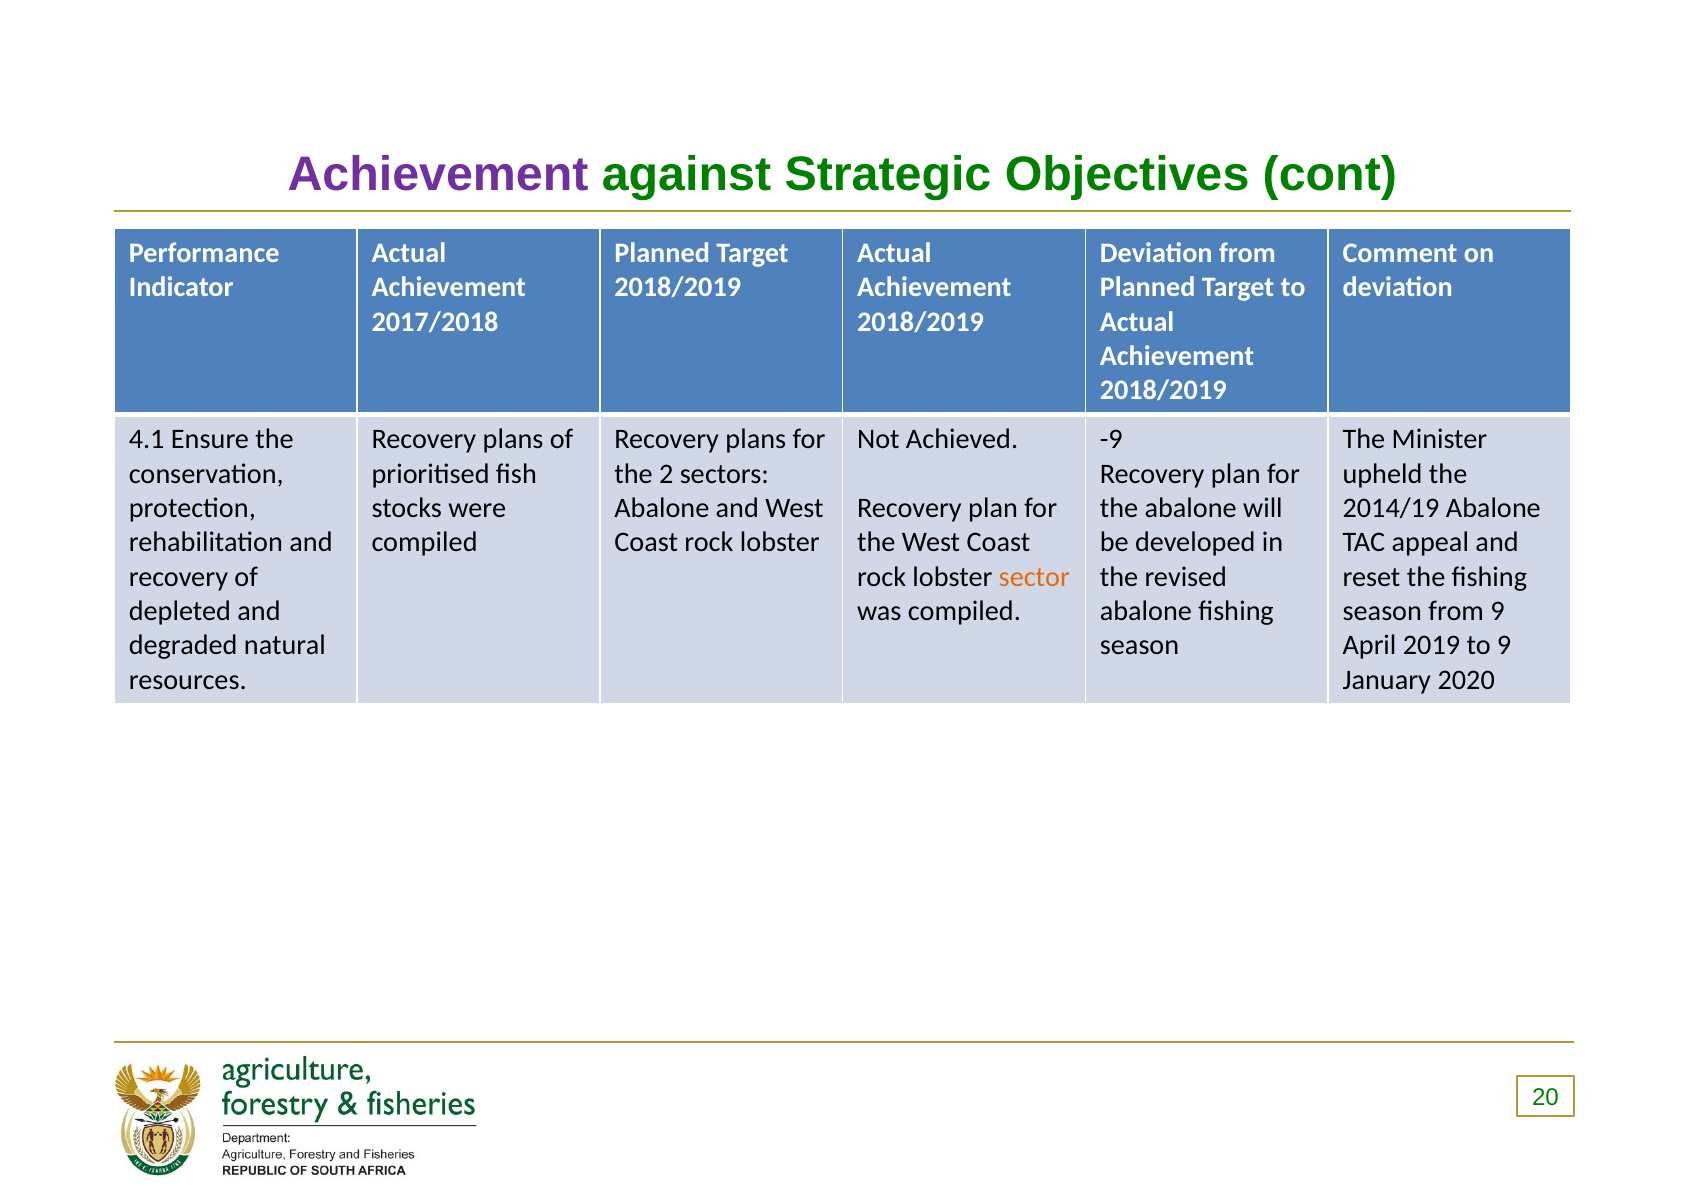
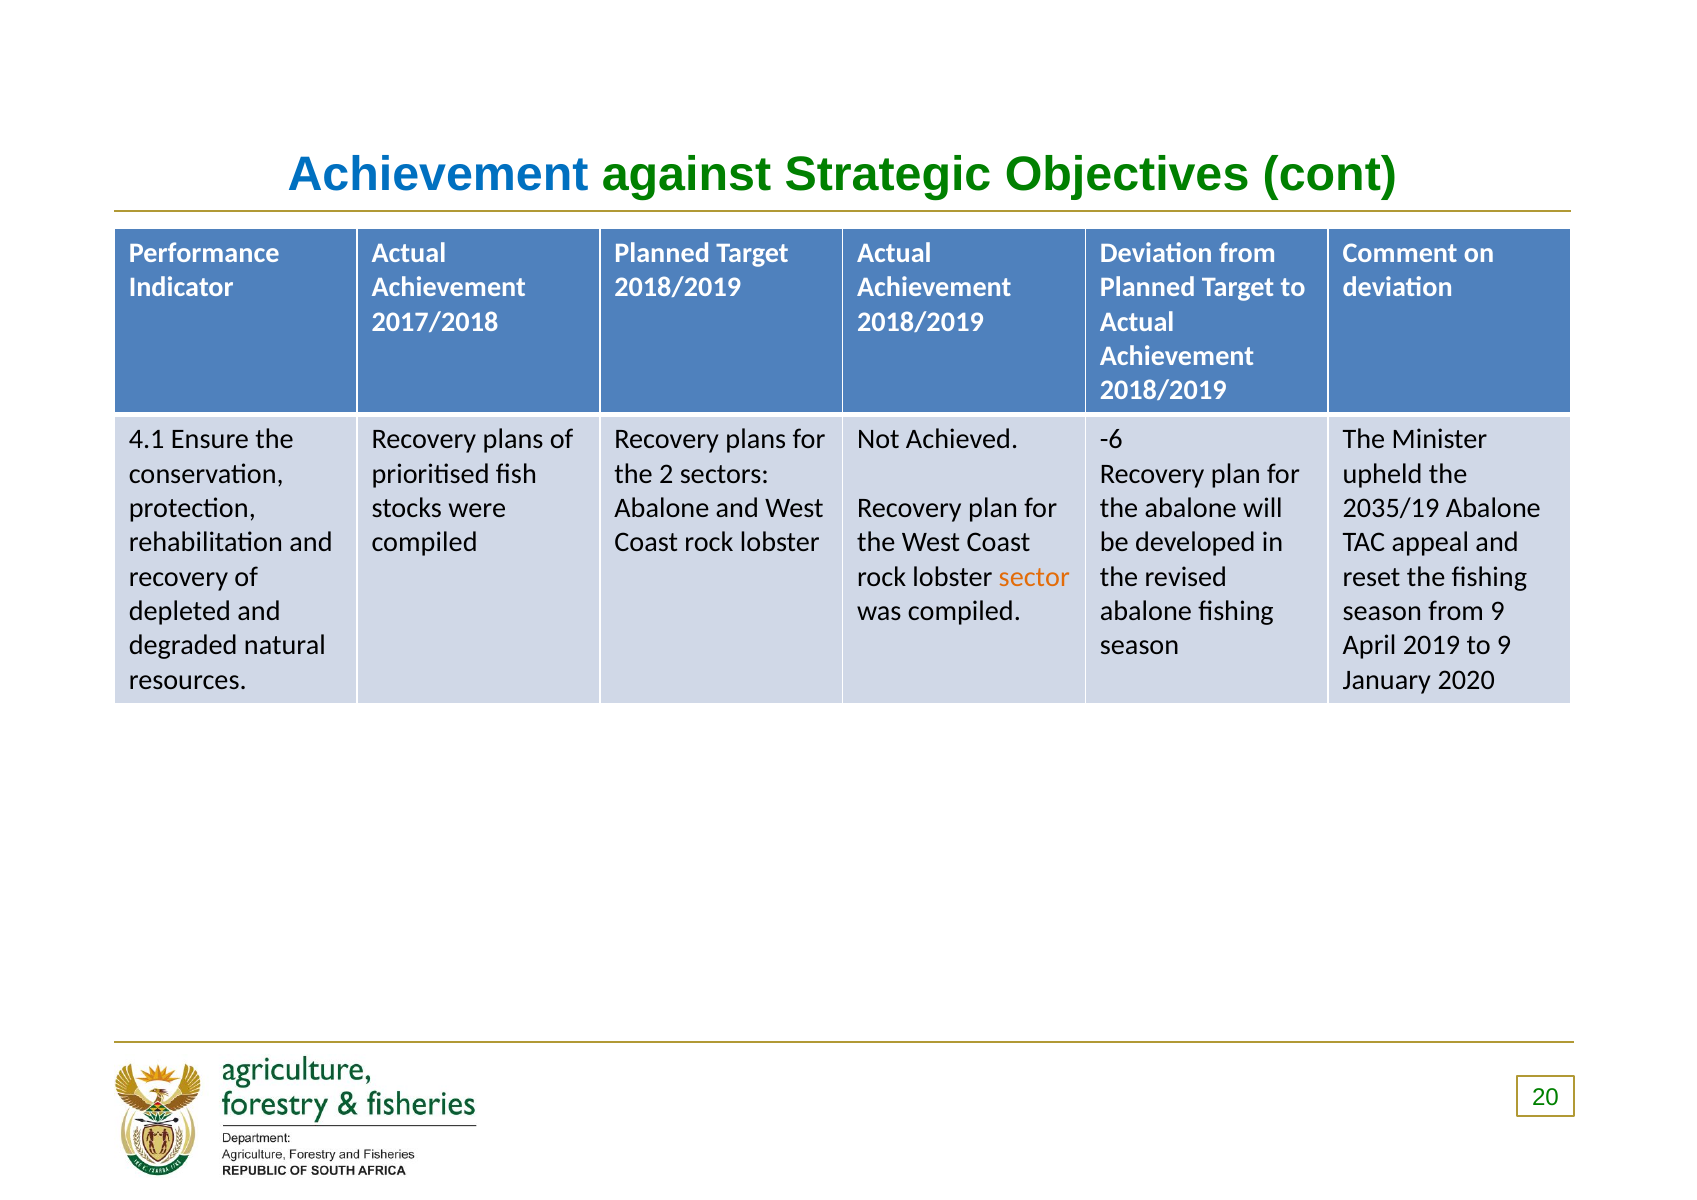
Achievement at (438, 174) colour: purple -> blue
-9: -9 -> -6
2014/19: 2014/19 -> 2035/19
